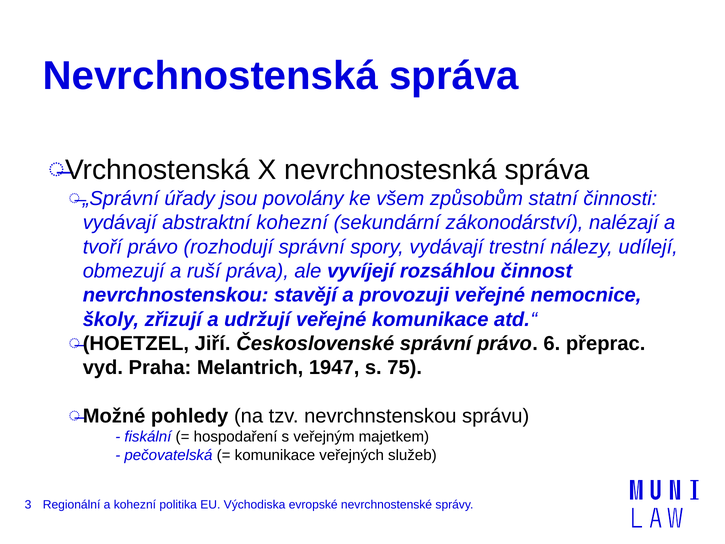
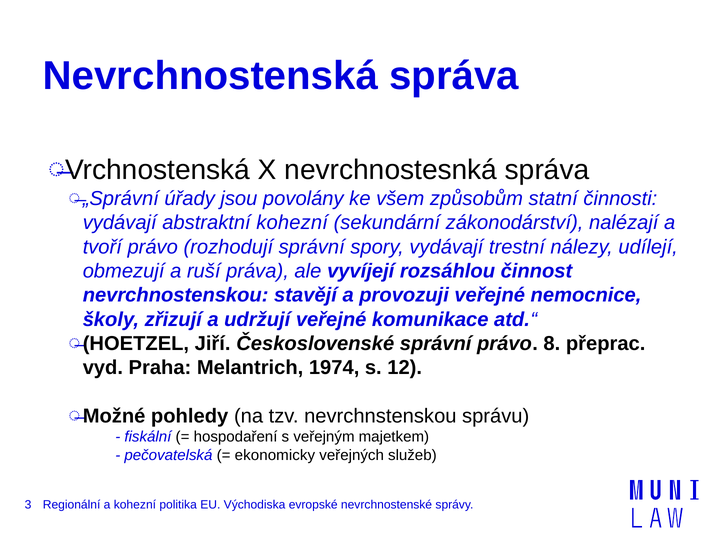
6: 6 -> 8
1947: 1947 -> 1974
75: 75 -> 12
komunikace at (275, 455): komunikace -> ekonomicky
